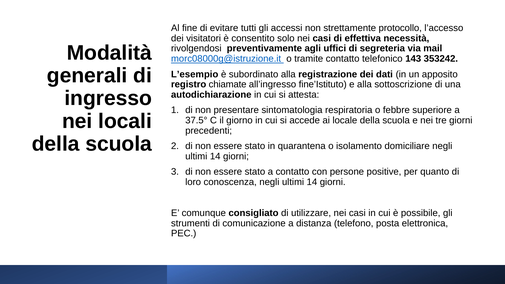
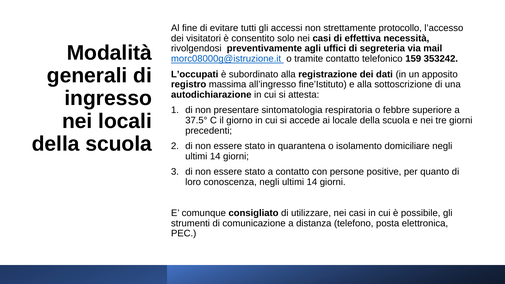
143: 143 -> 159
L’esempio: L’esempio -> L’occupati
chiamate: chiamate -> massima
